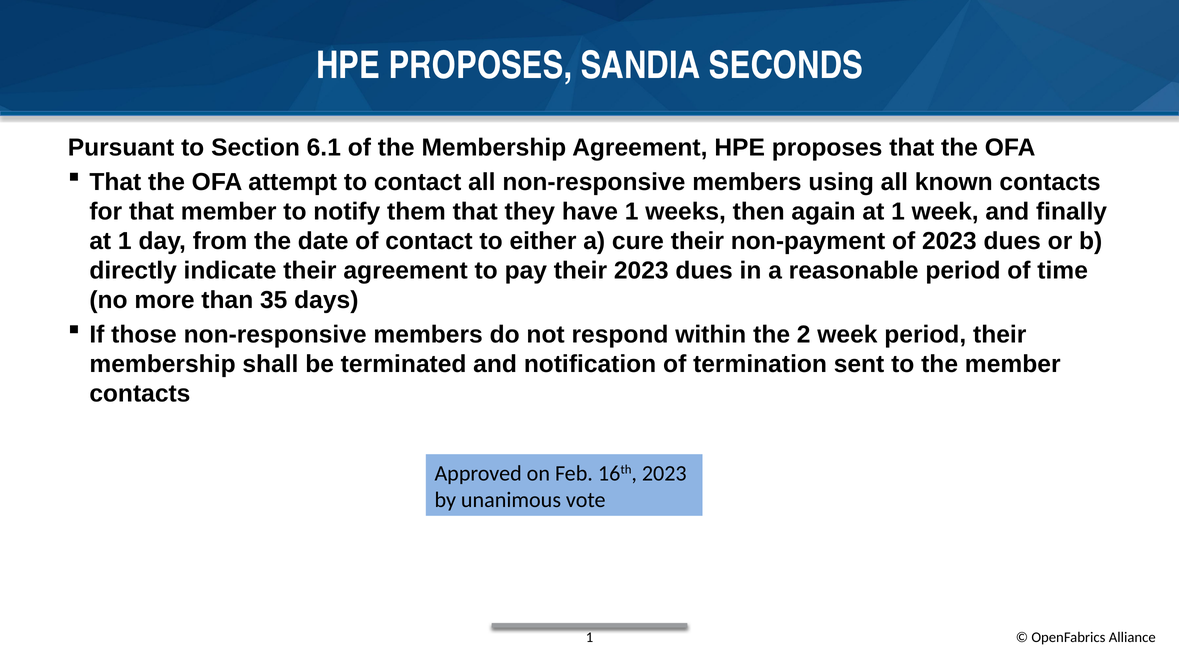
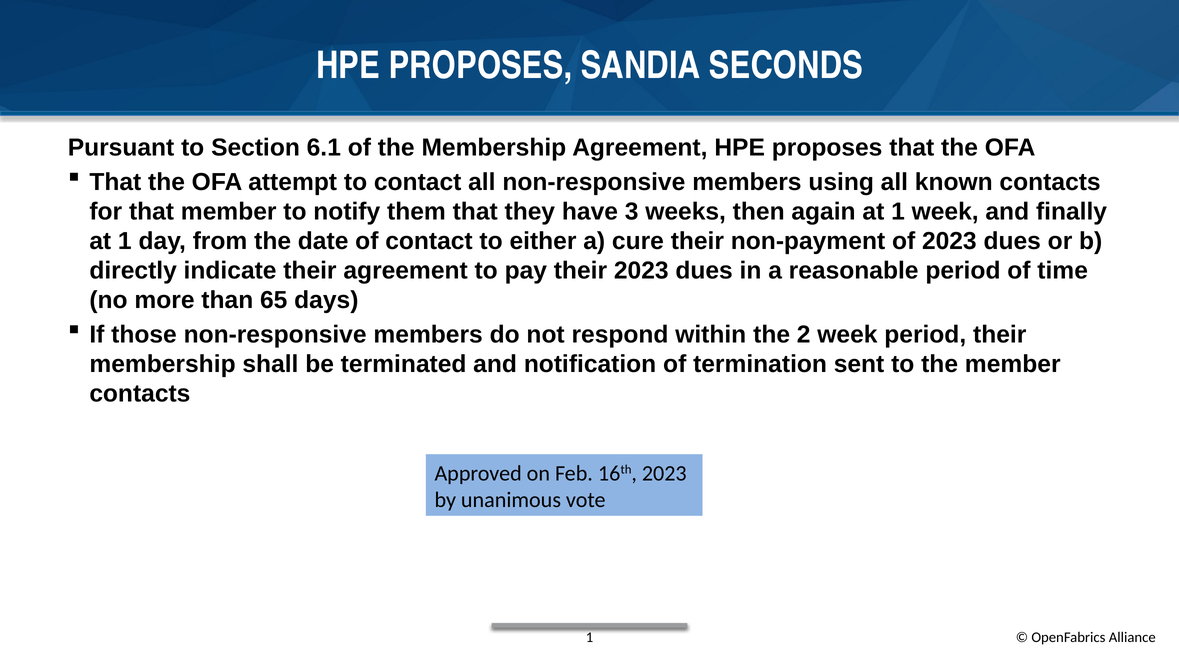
have 1: 1 -> 3
35: 35 -> 65
